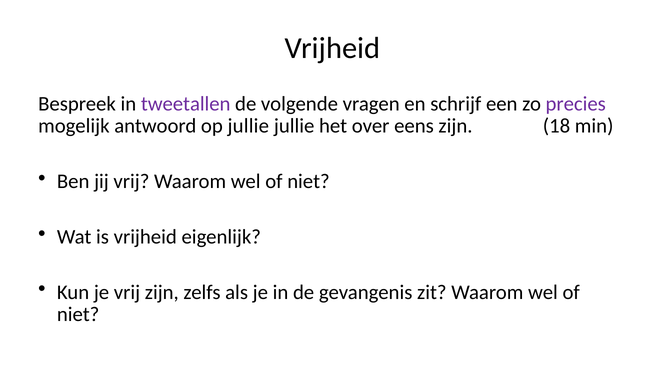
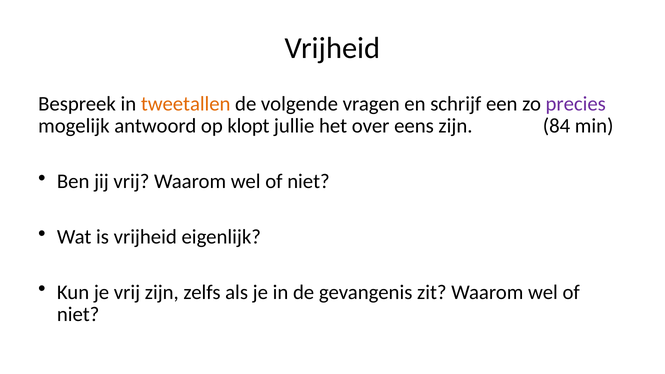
tweetallen colour: purple -> orange
op jullie: jullie -> klopt
18: 18 -> 84
